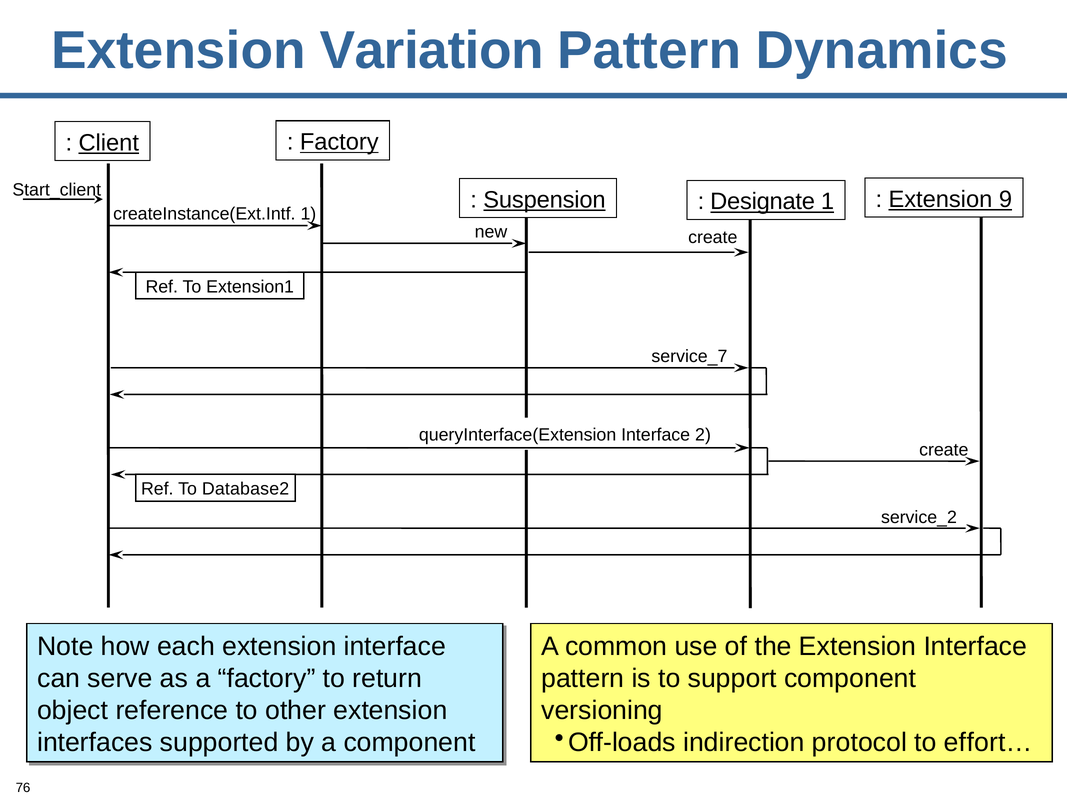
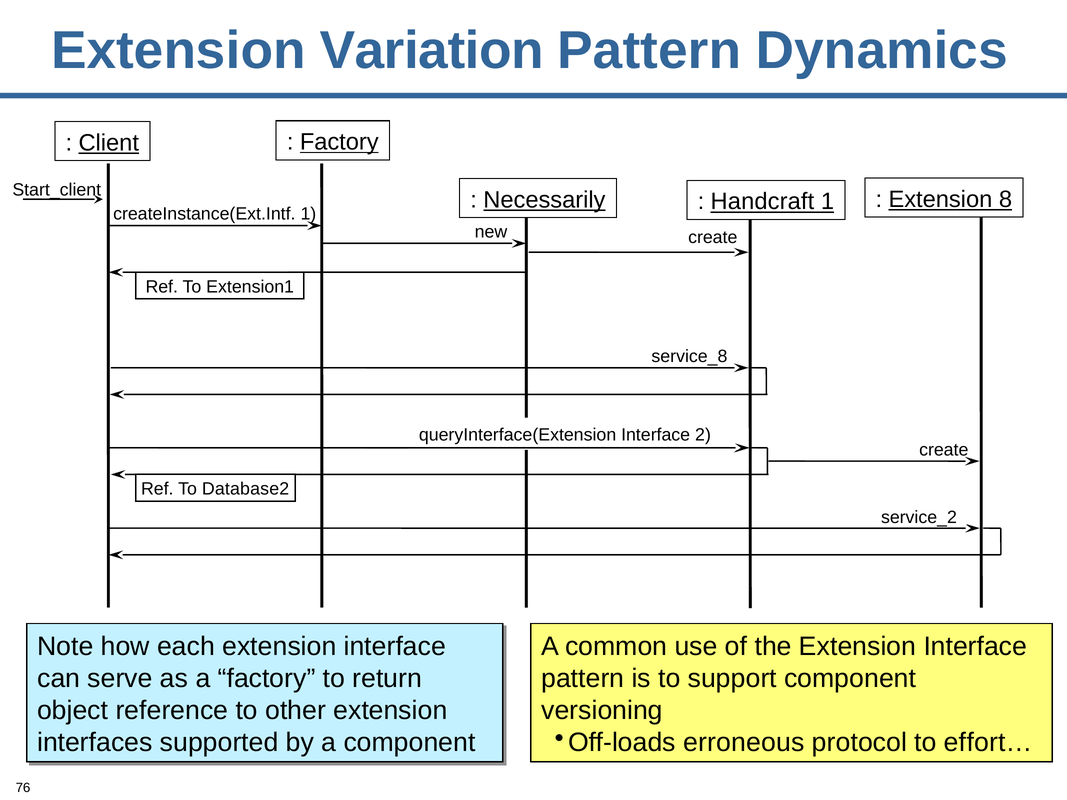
Suspension: Suspension -> Necessarily
Designate: Designate -> Handcraft
9: 9 -> 8
service_7: service_7 -> service_8
indirection: indirection -> erroneous
